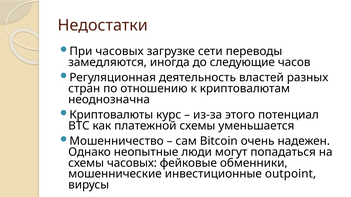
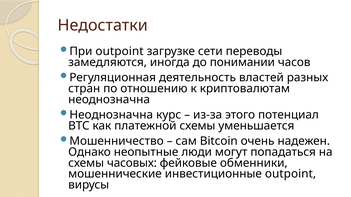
При часовых: часовых -> outpoint
следующие: следующие -> понимании
Криптовалюты at (111, 115): Криптовалюты -> Неоднозначна
